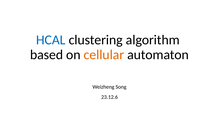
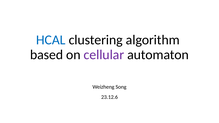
cellular colour: orange -> purple
